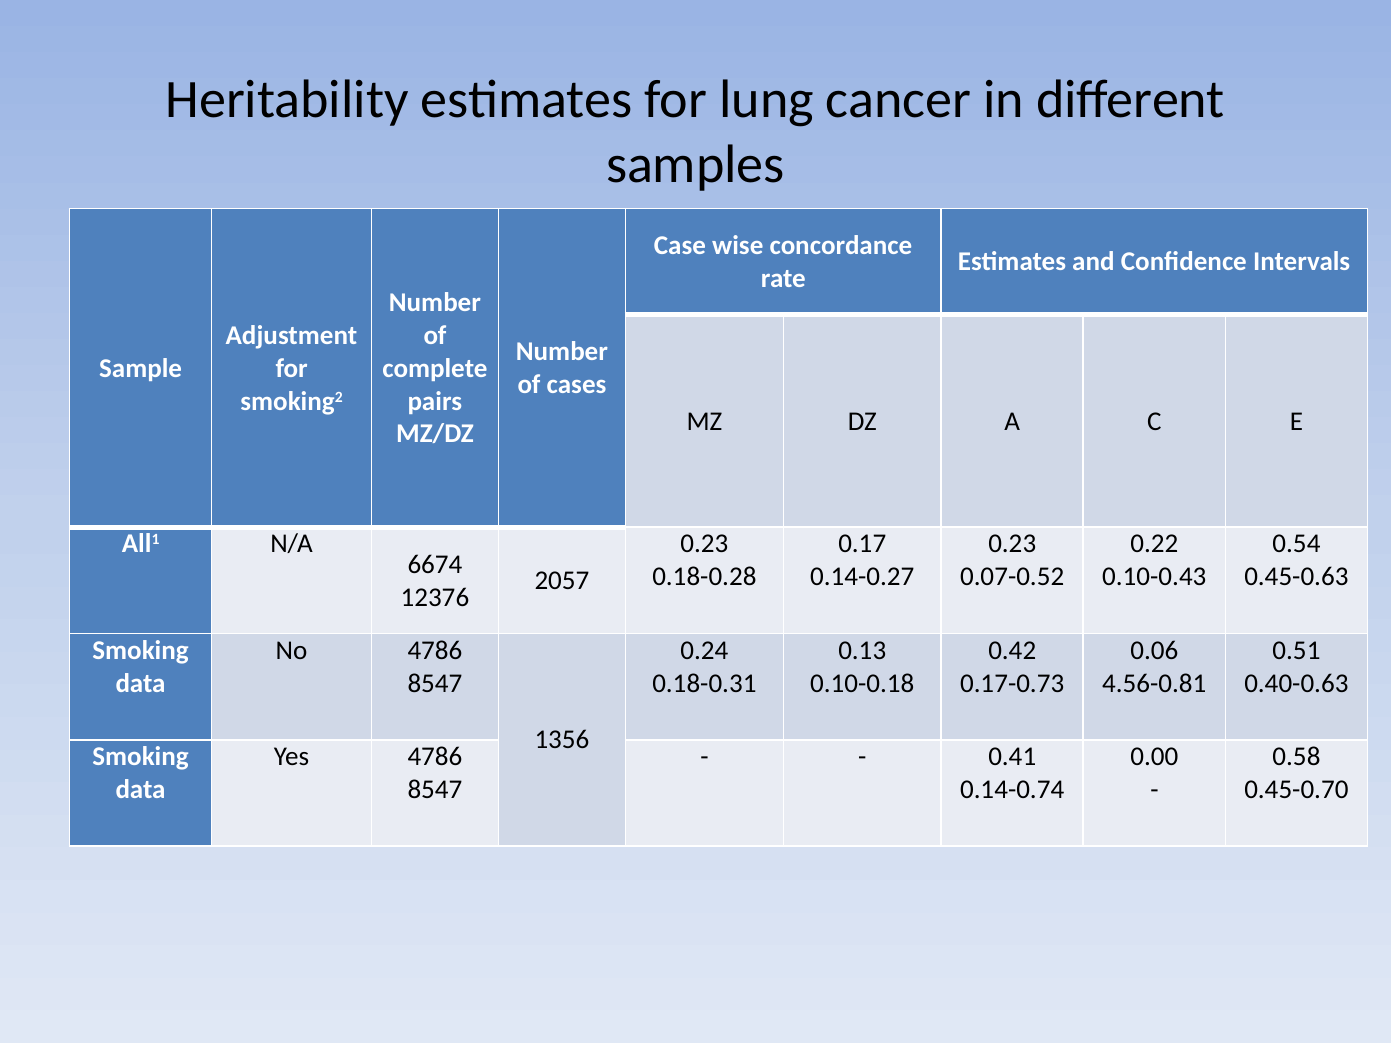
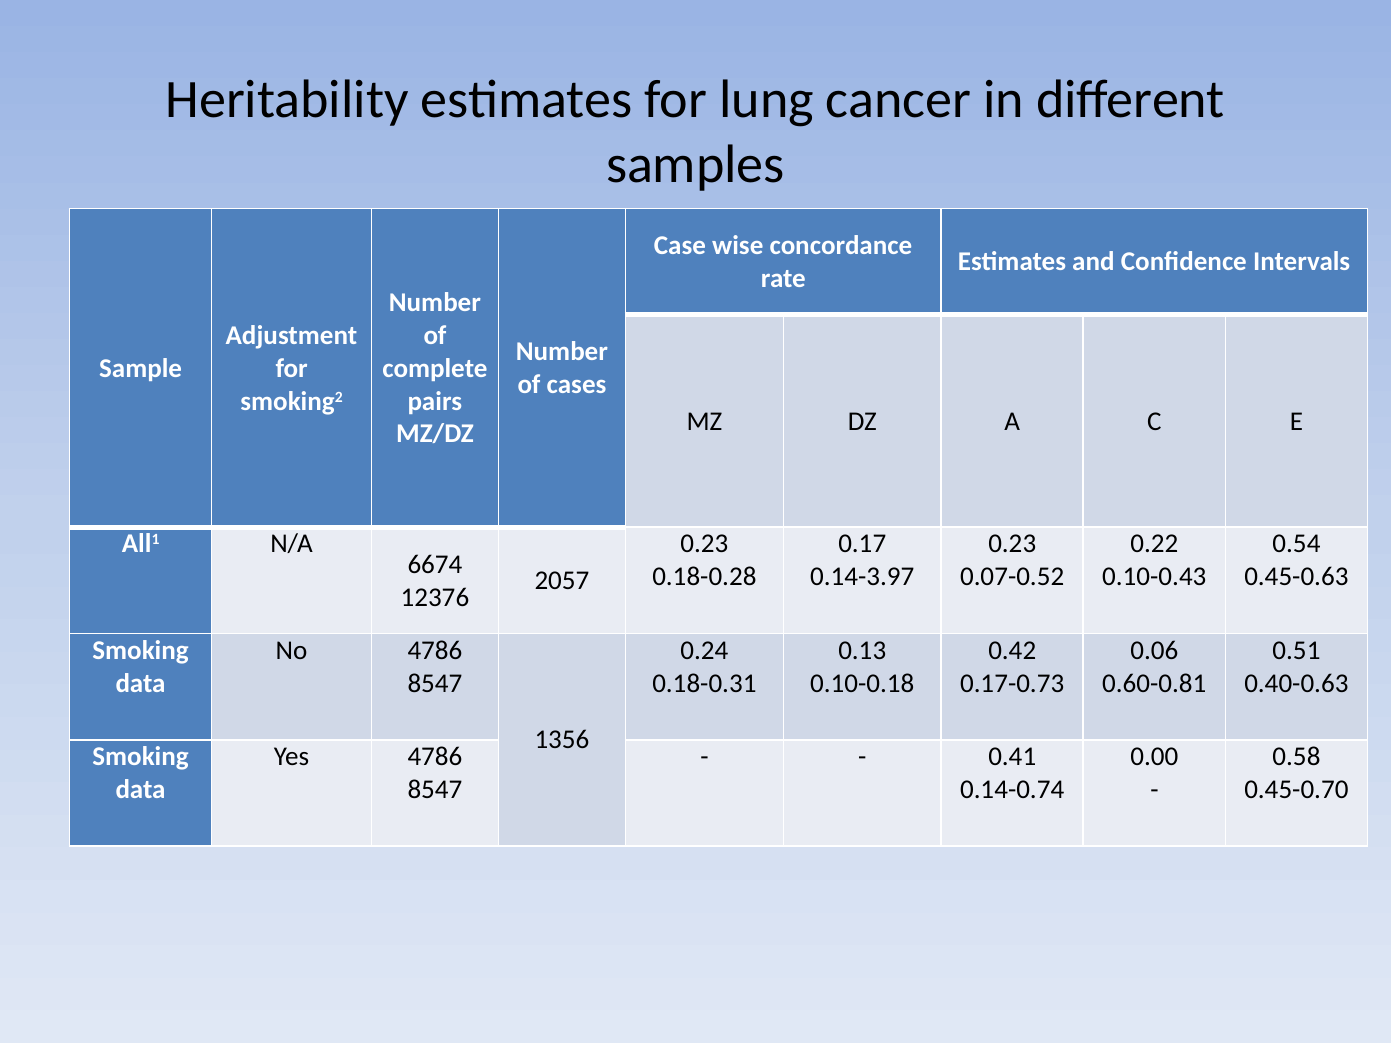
0.14-0.27: 0.14-0.27 -> 0.14-3.97
4.56-0.81: 4.56-0.81 -> 0.60-0.81
